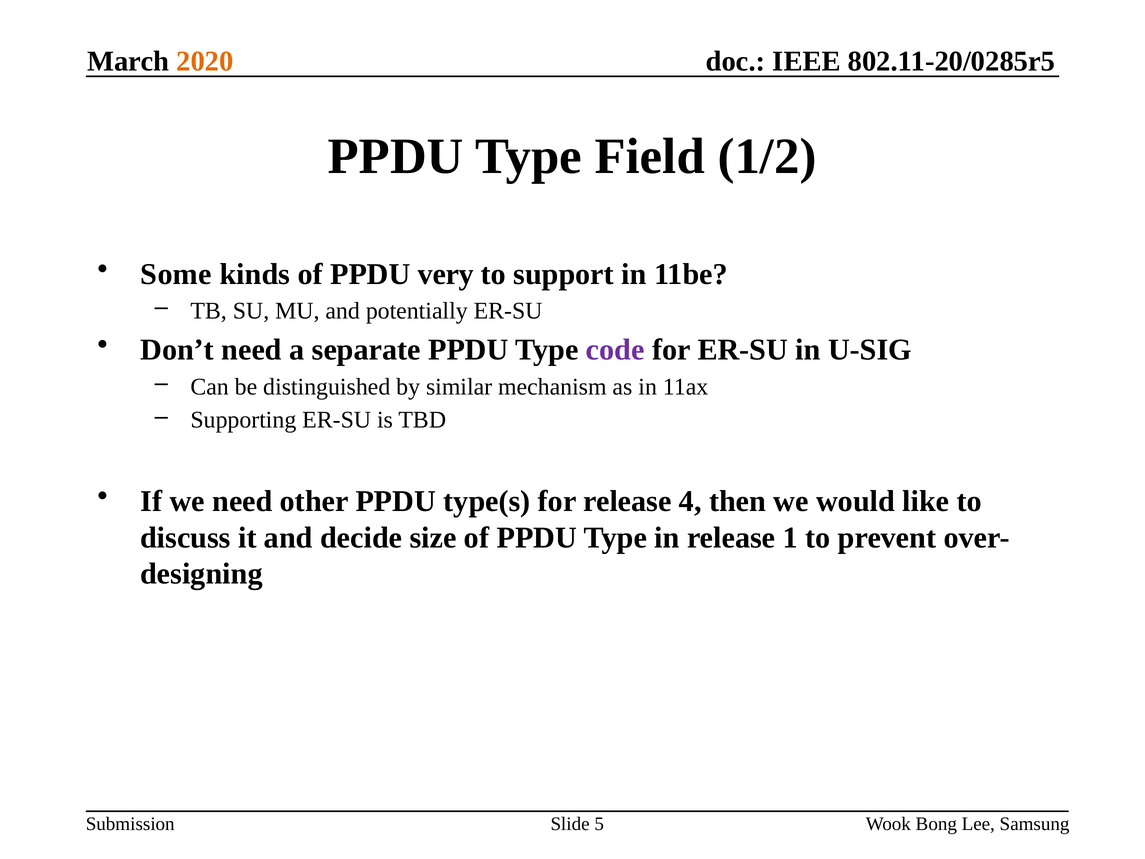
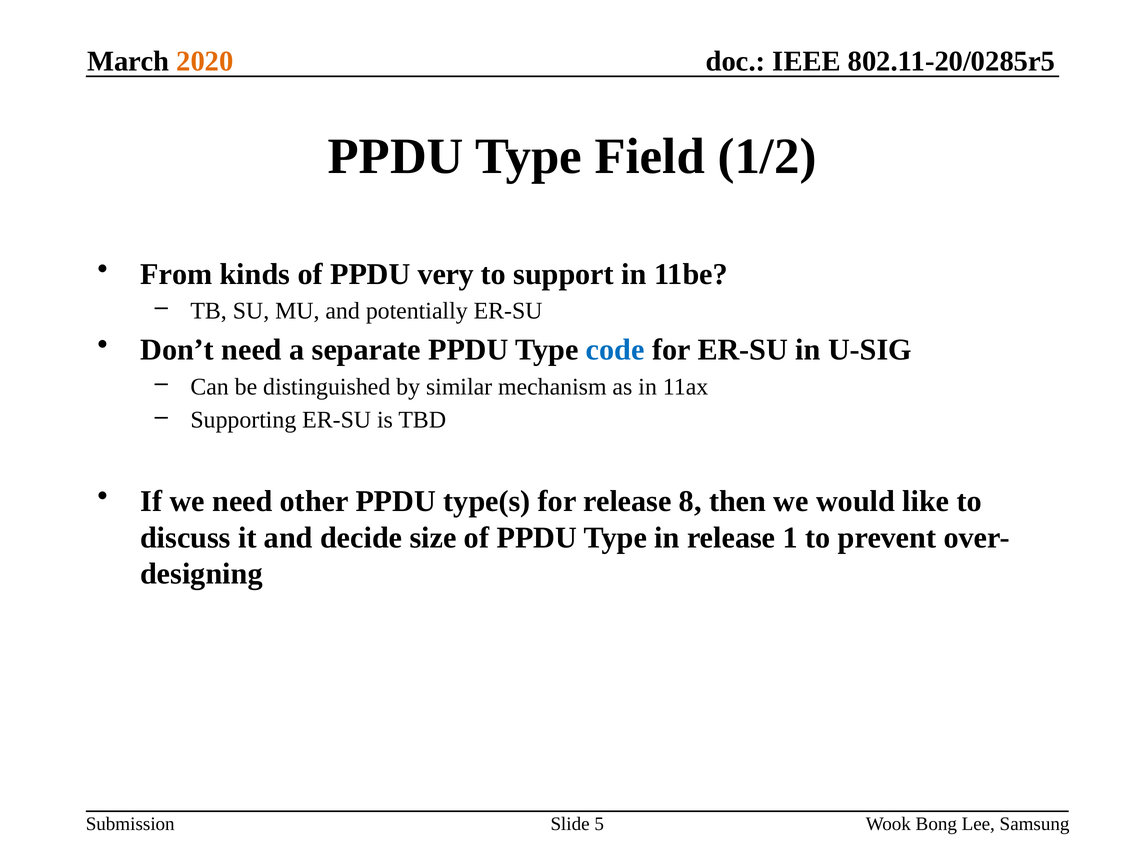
Some: Some -> From
code colour: purple -> blue
4: 4 -> 8
